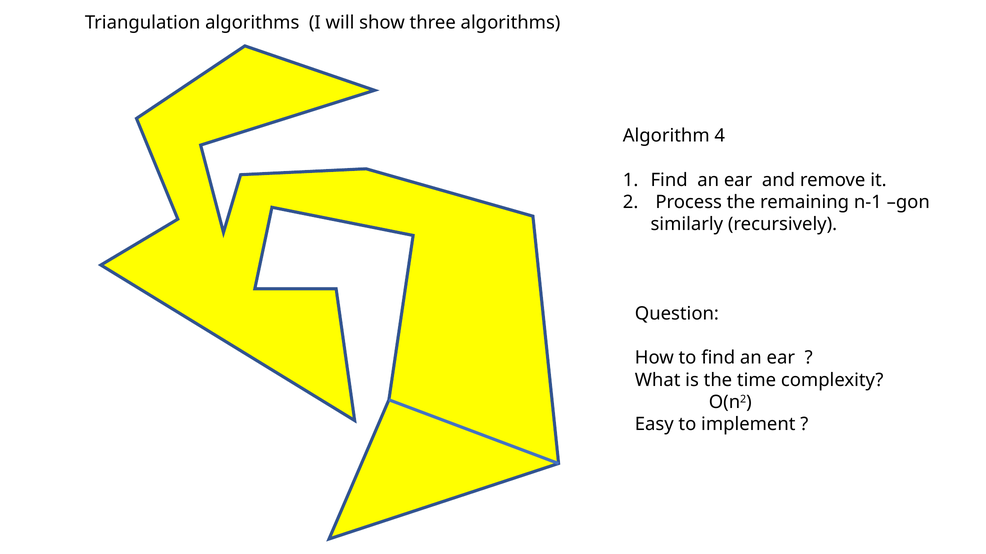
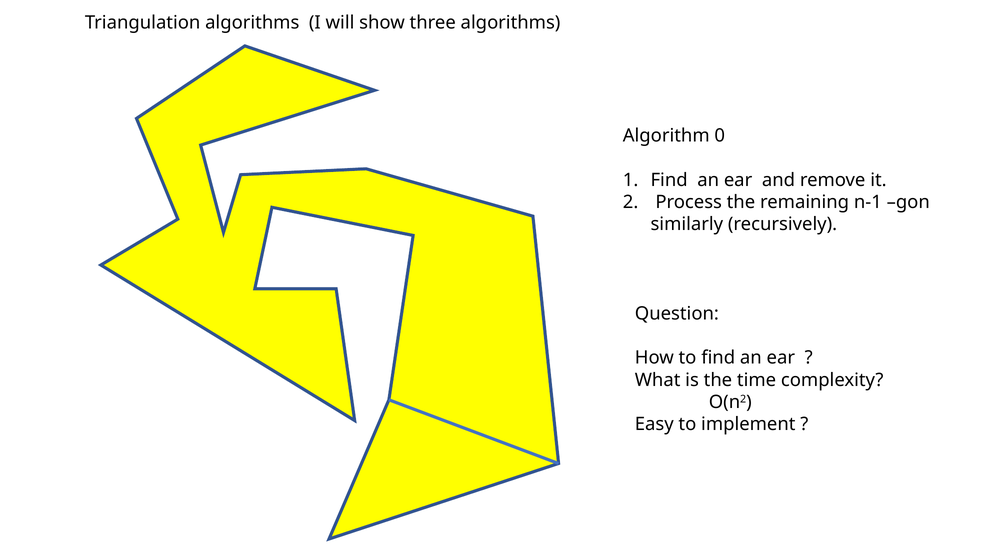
4: 4 -> 0
